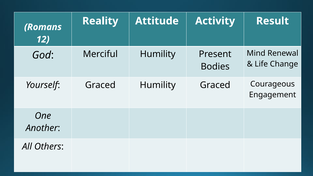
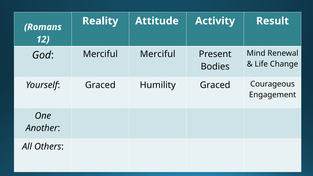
Merciful Humility: Humility -> Merciful
